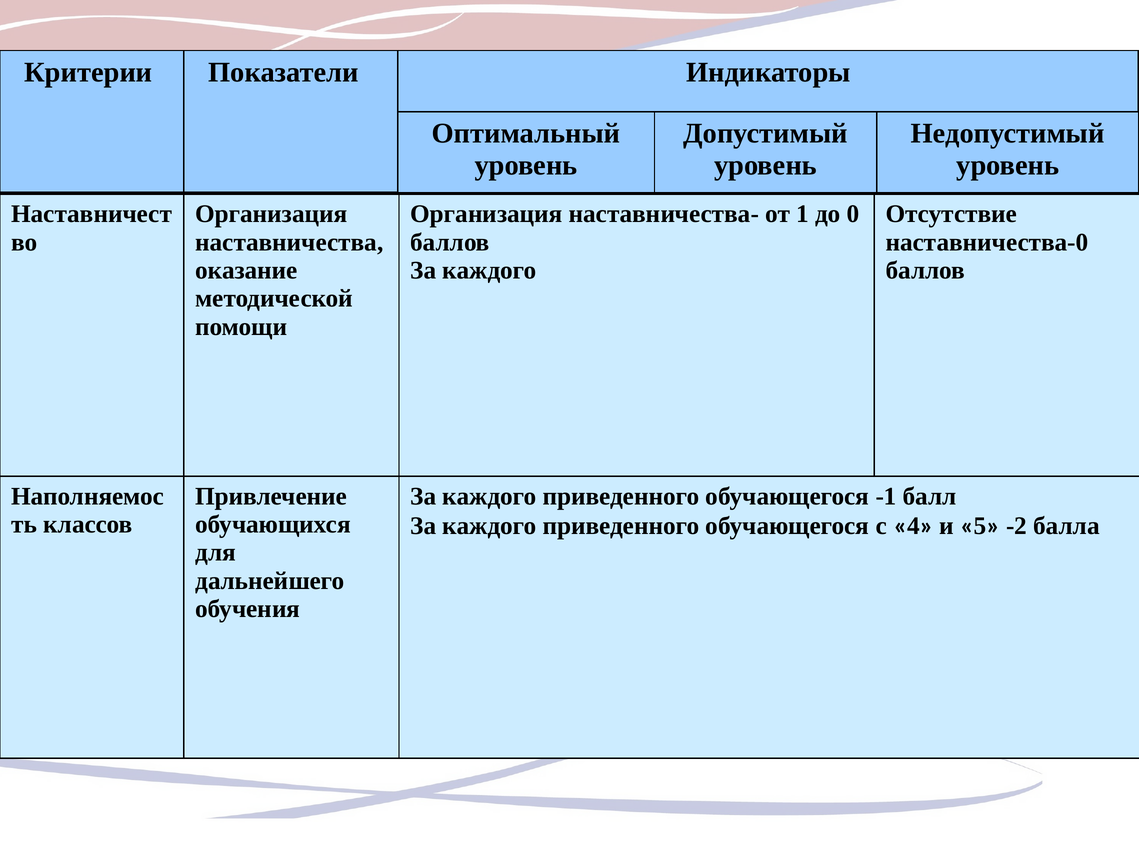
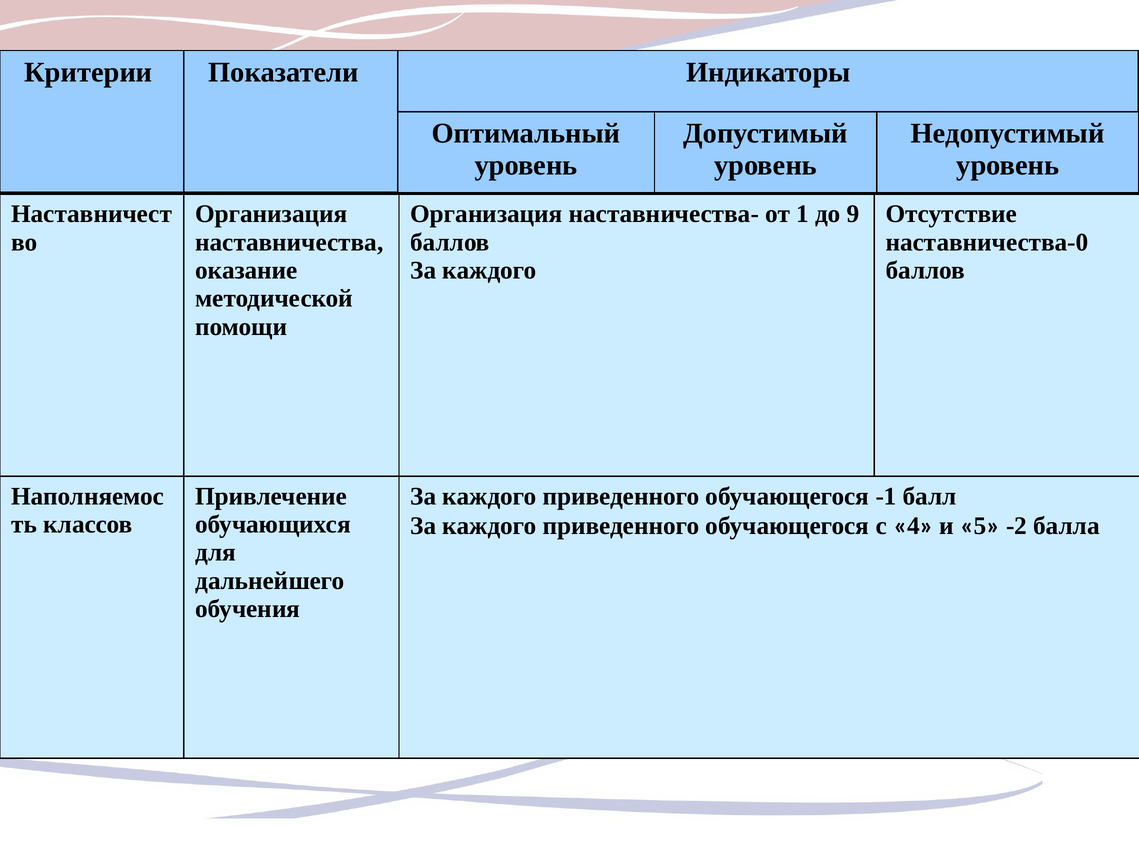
0: 0 -> 9
